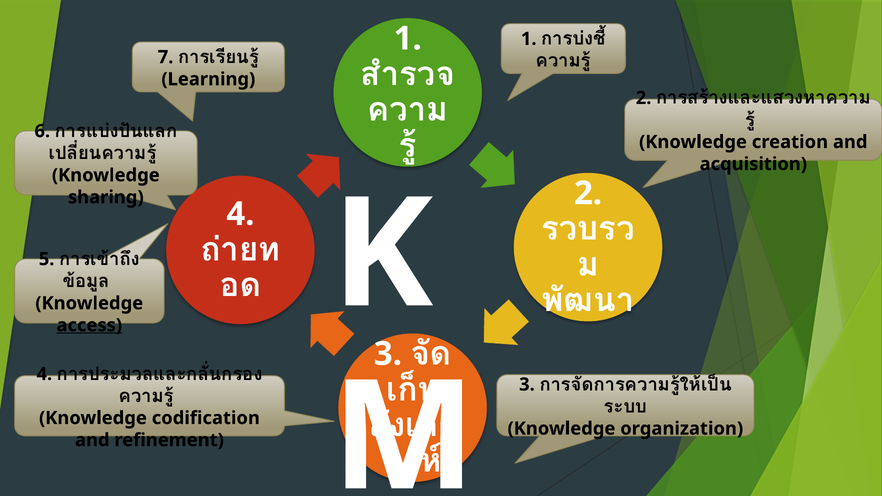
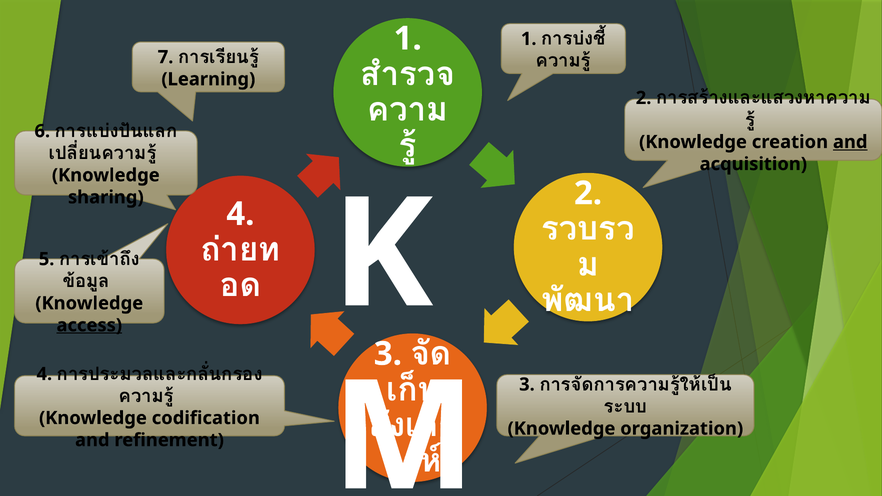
and at (850, 142) underline: none -> present
